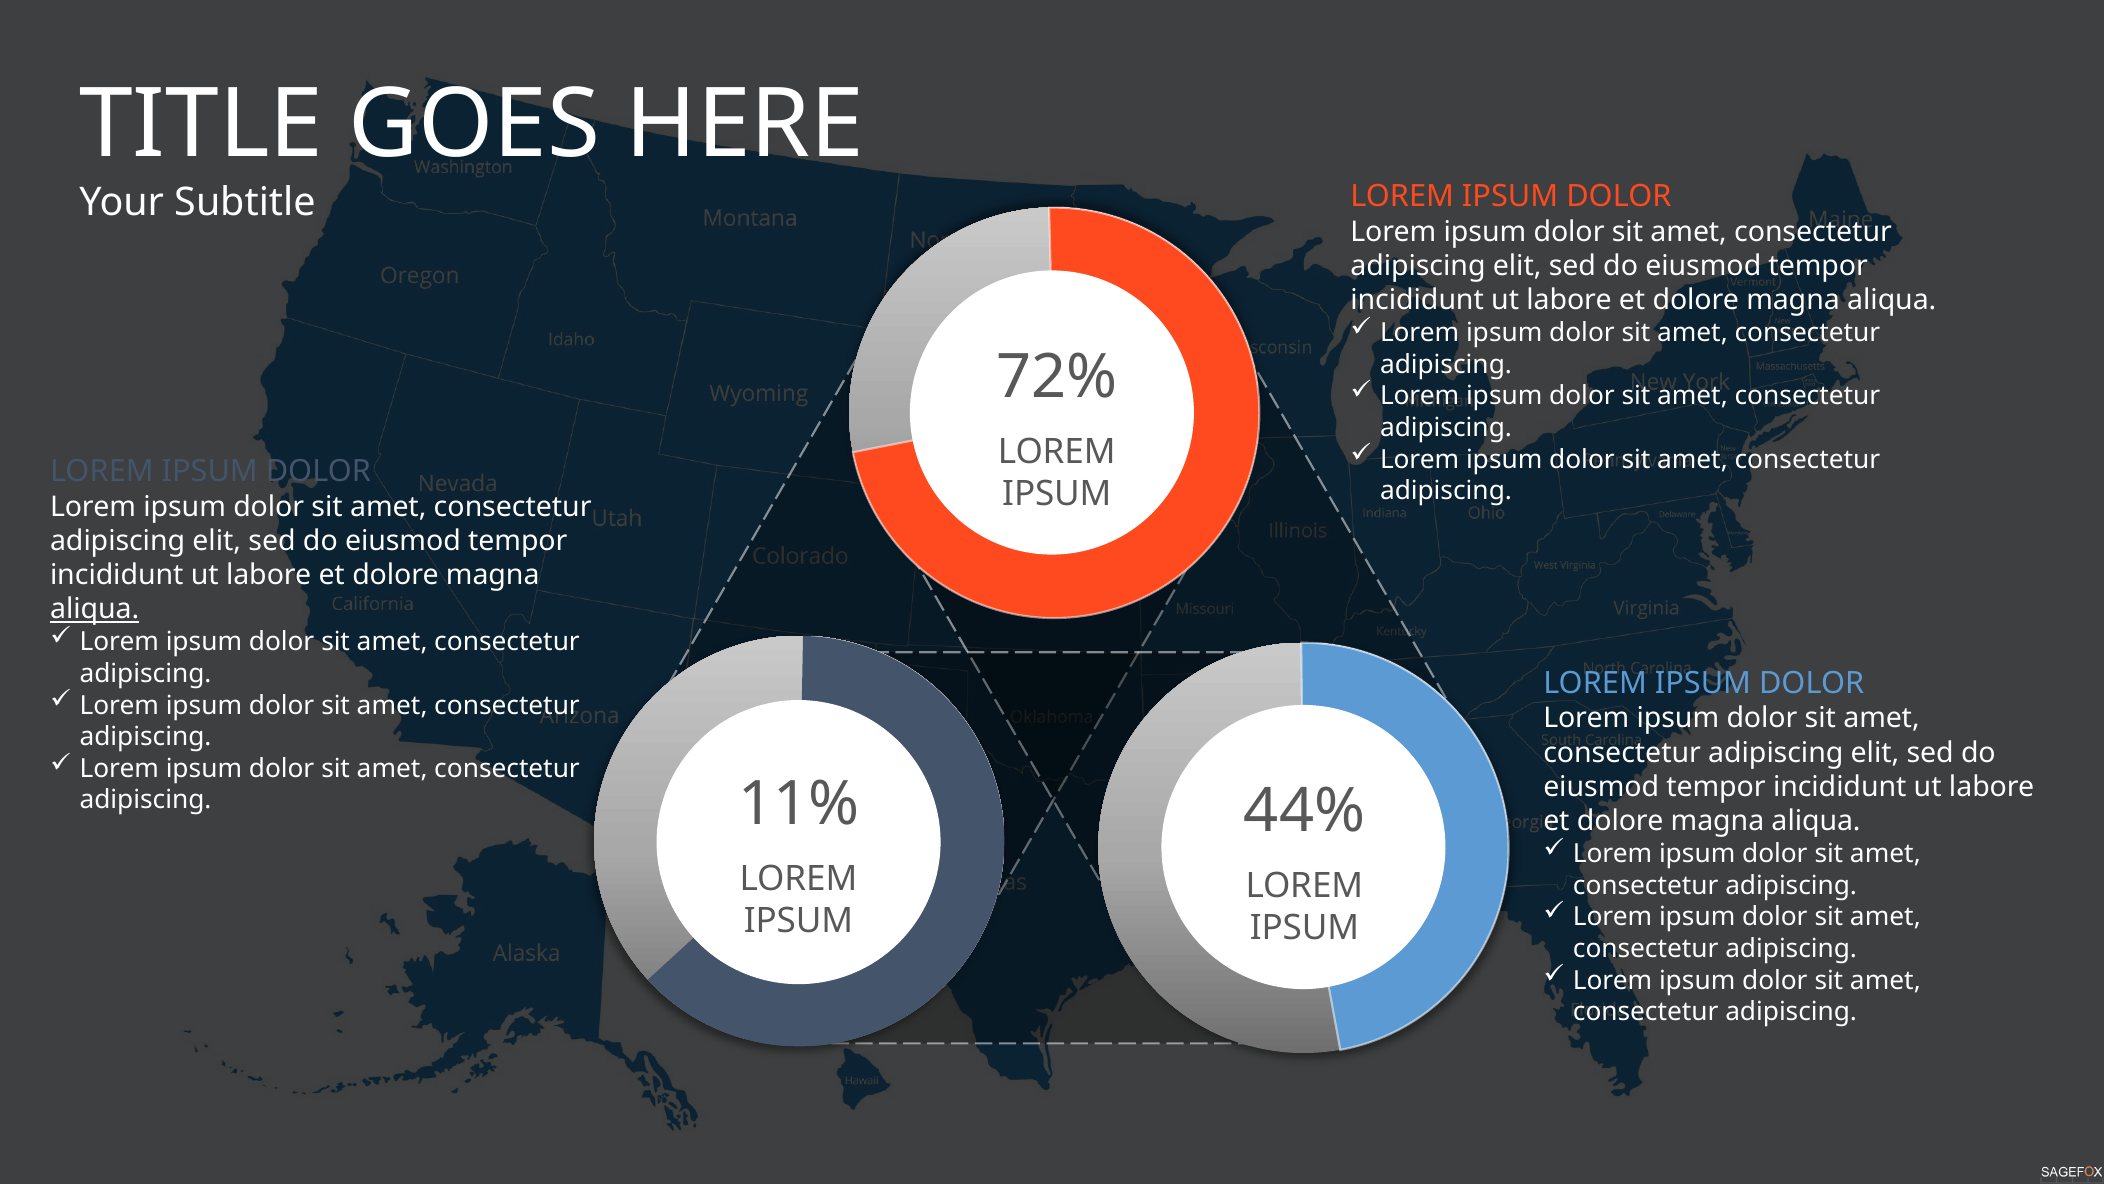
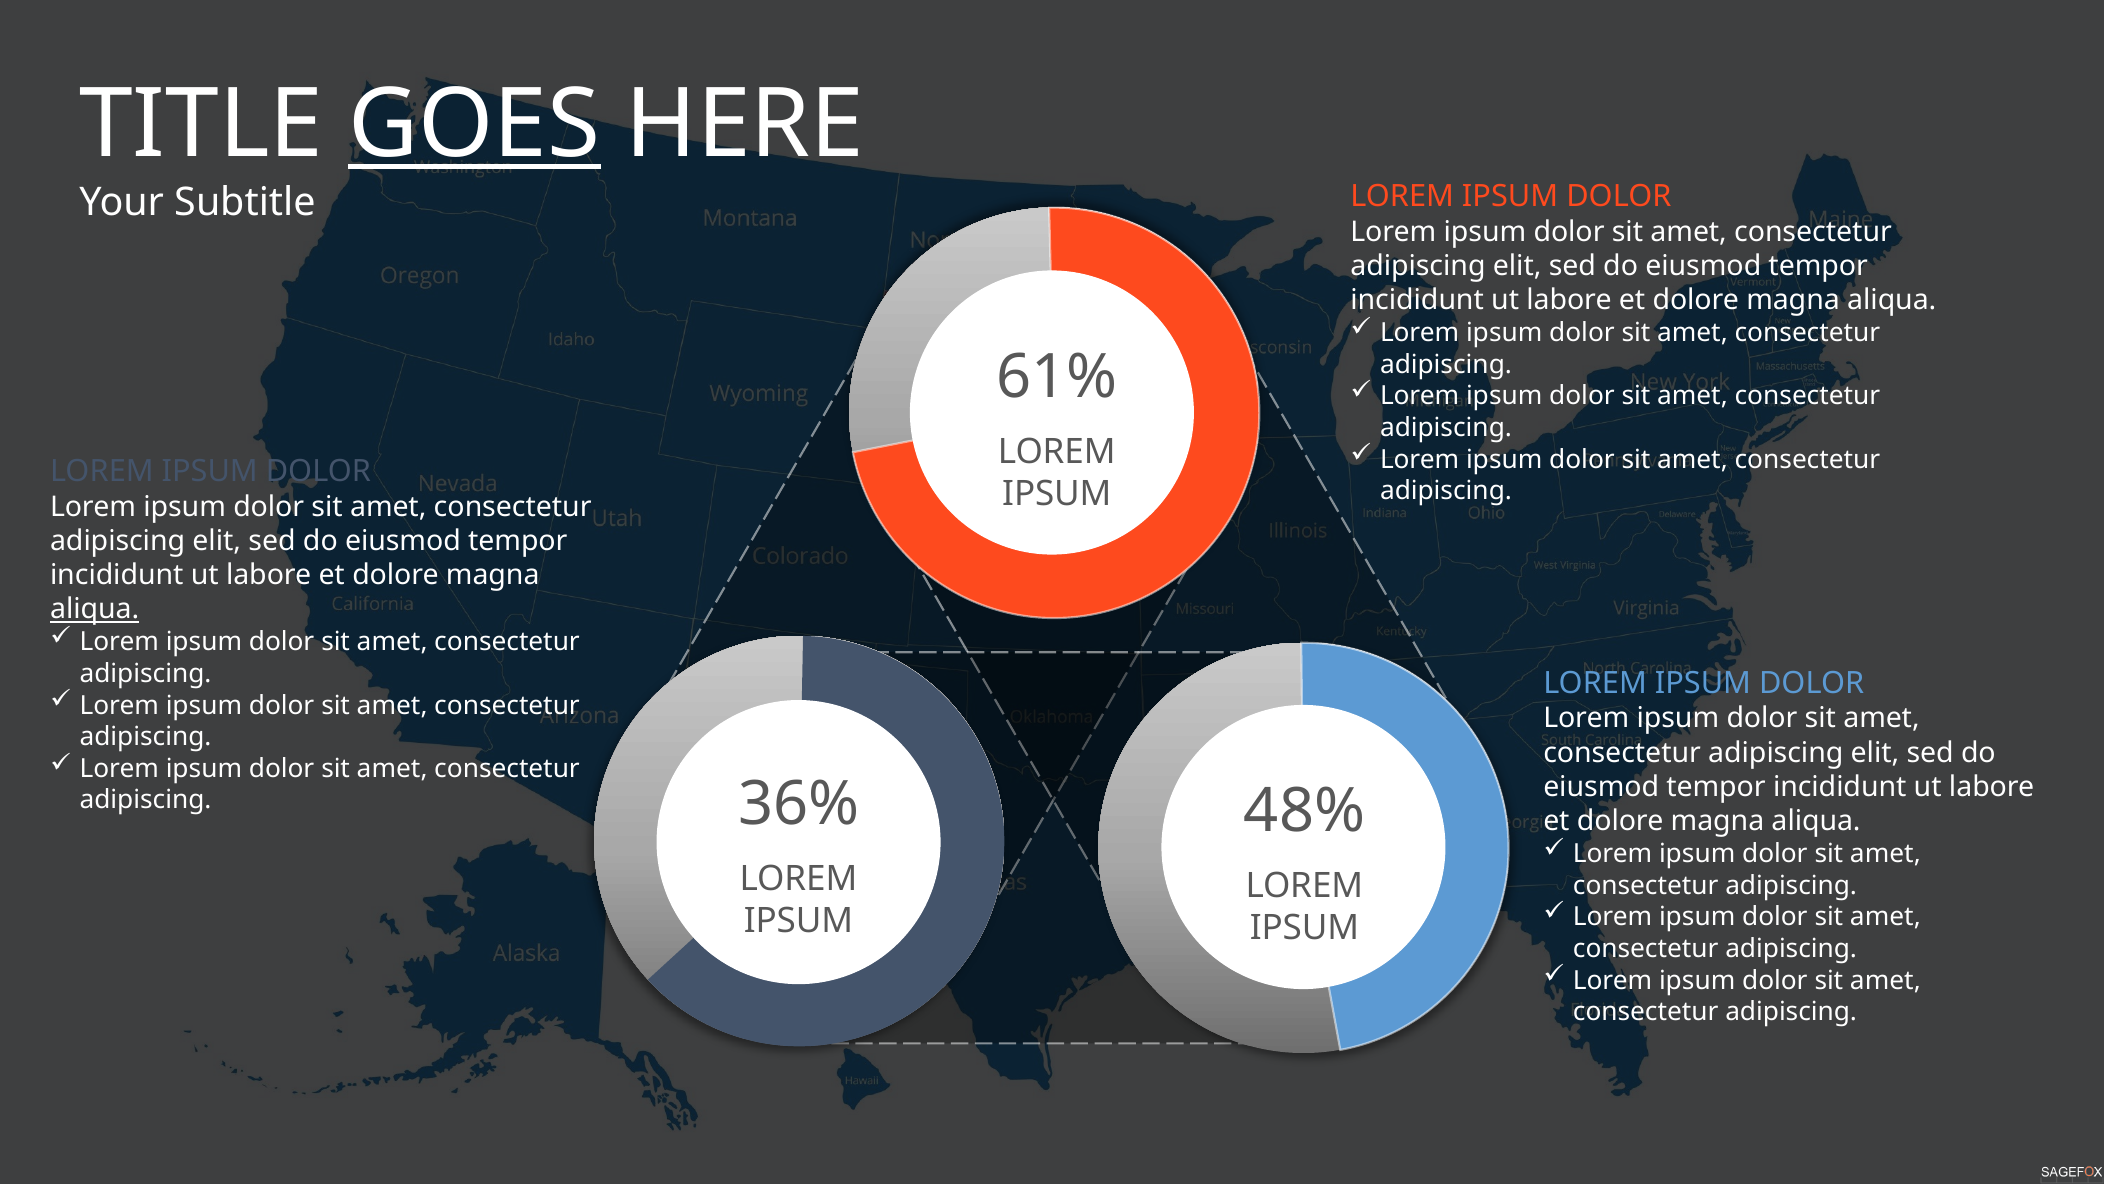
GOES underline: none -> present
72%: 72% -> 61%
11%: 11% -> 36%
44%: 44% -> 48%
